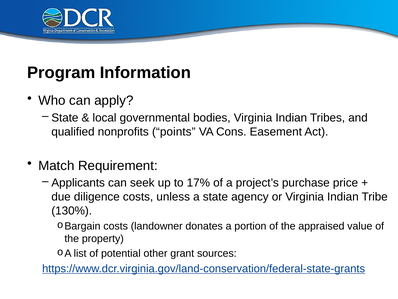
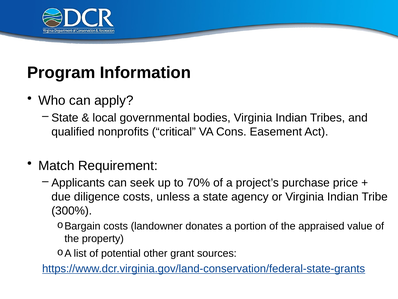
points: points -> critical
17%: 17% -> 70%
130%: 130% -> 300%
